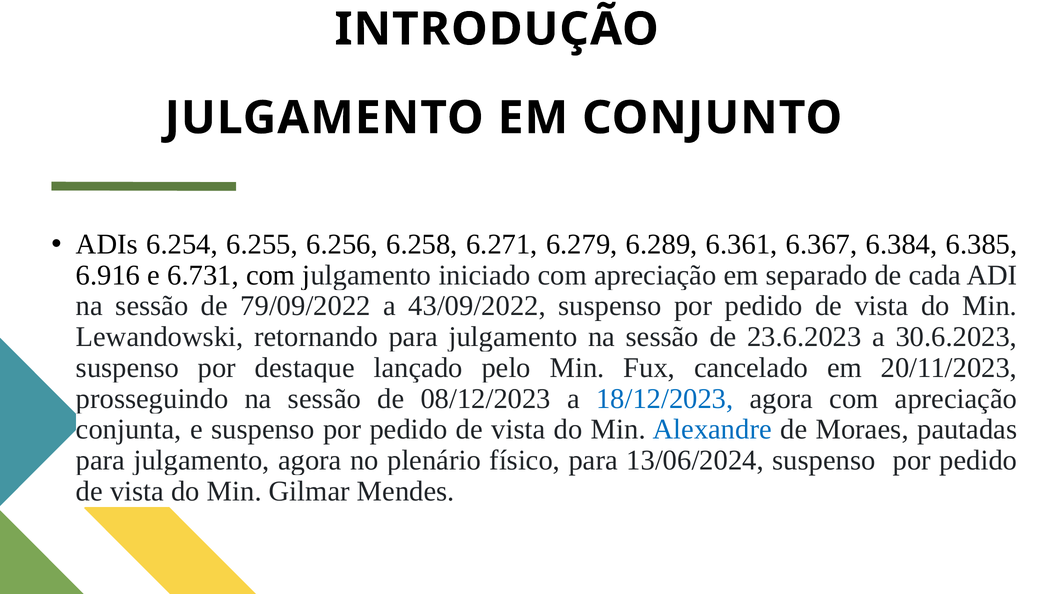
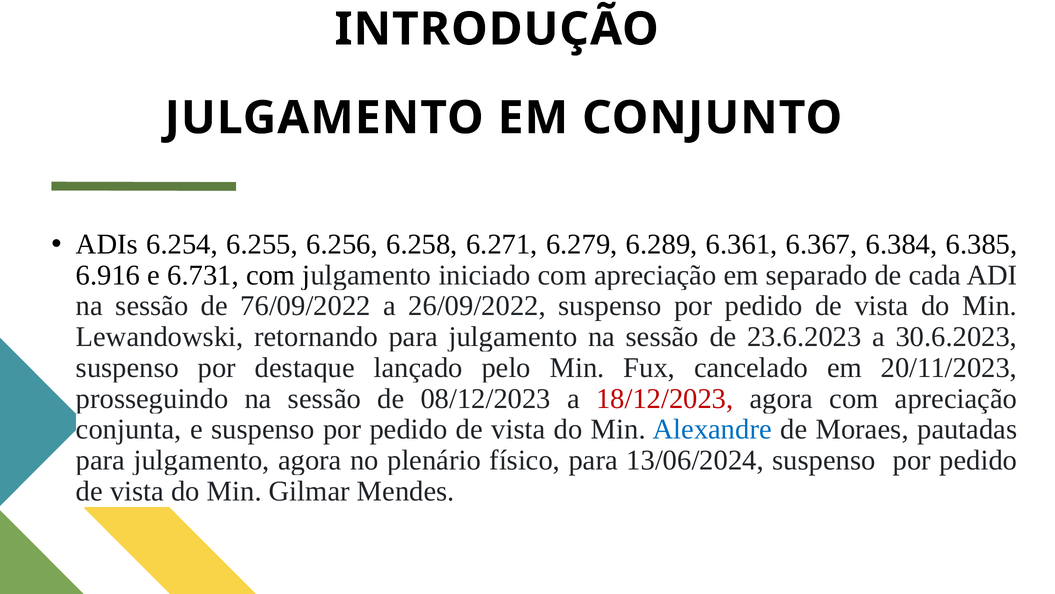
79/09/2022: 79/09/2022 -> 76/09/2022
43/09/2022: 43/09/2022 -> 26/09/2022
18/12/2023 colour: blue -> red
